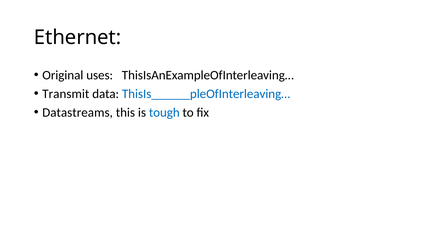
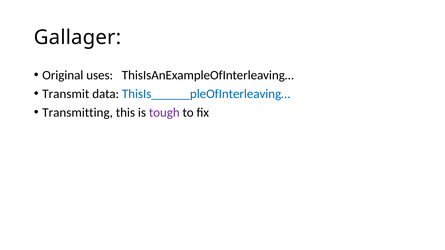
Ethernet: Ethernet -> Gallager
Datastreams: Datastreams -> Transmitting
tough colour: blue -> purple
